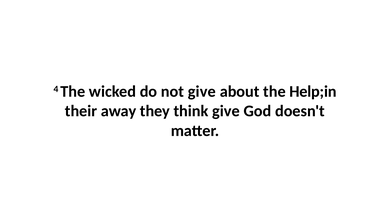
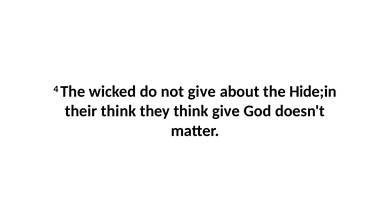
Help;in: Help;in -> Hide;in
their away: away -> think
